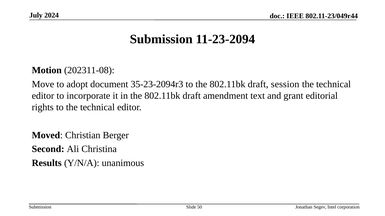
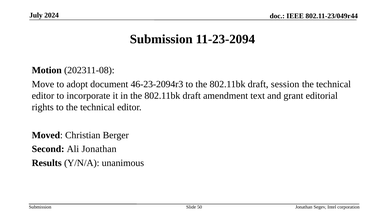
35-23-2094r3: 35-23-2094r3 -> 46-23-2094r3
Ali Christina: Christina -> Jonathan
